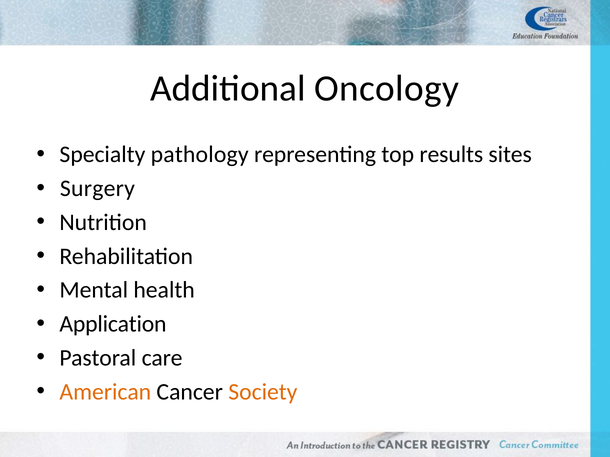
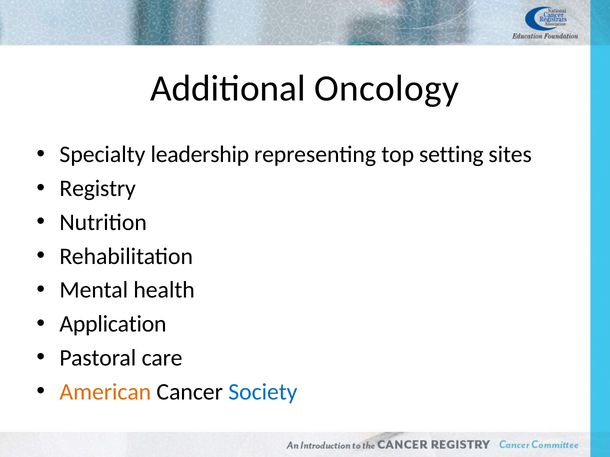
pathology: pathology -> leadership
results: results -> setting
Surgery: Surgery -> Registry
Society colour: orange -> blue
